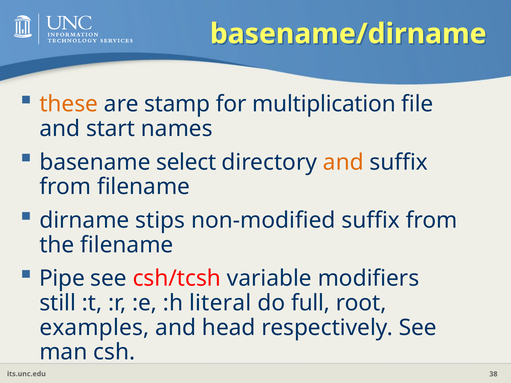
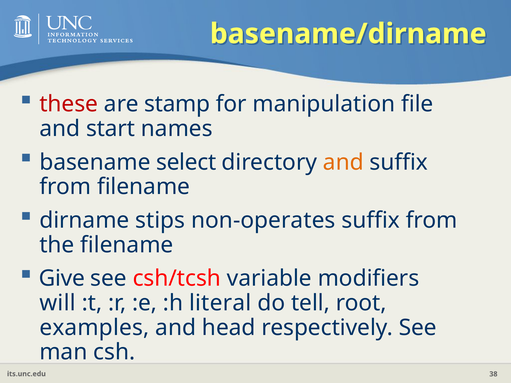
these colour: orange -> red
multiplication: multiplication -> manipulation
non-modified: non-modified -> non-operates
Pipe: Pipe -> Give
still: still -> will
full: full -> tell
